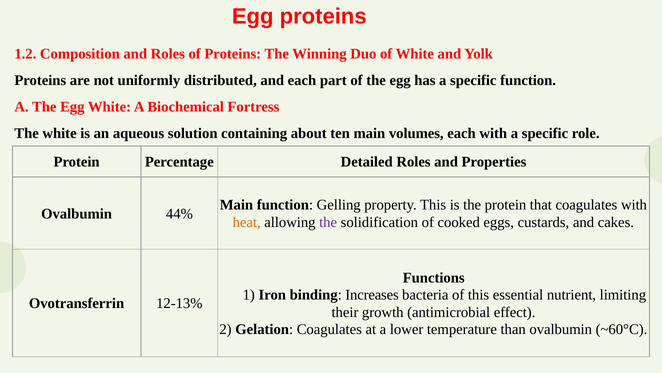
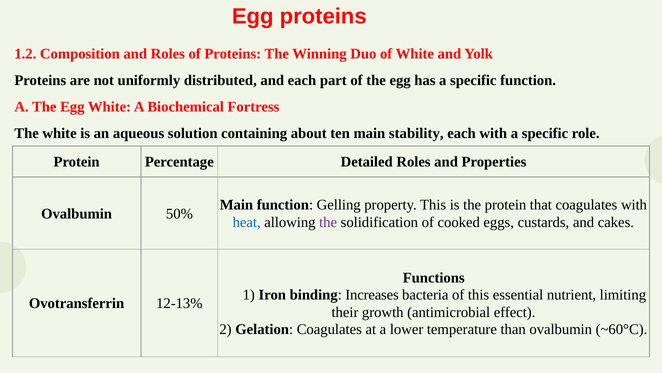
volumes: volumes -> stability
44%: 44% -> 50%
heat colour: orange -> blue
